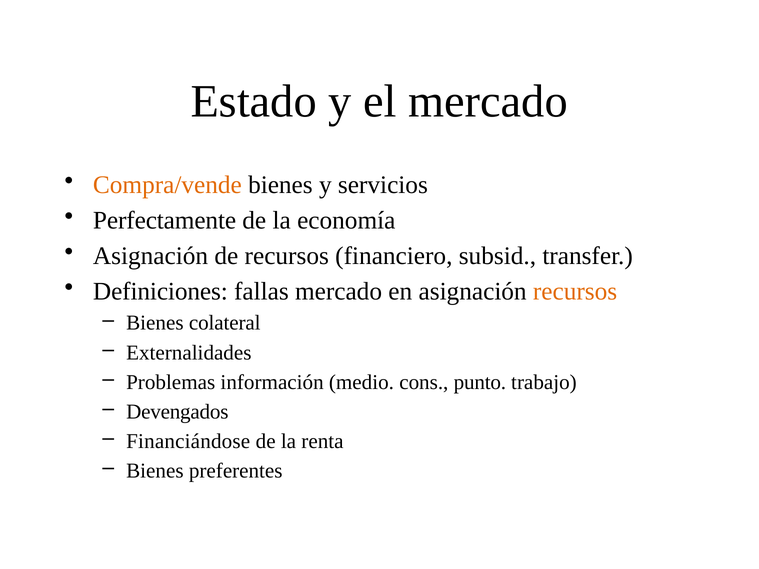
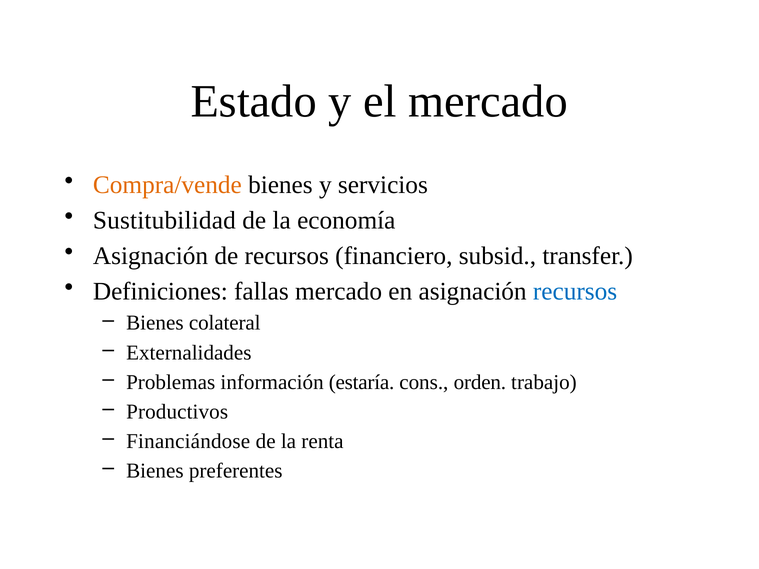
Perfectamente: Perfectamente -> Sustitubilidad
recursos at (575, 291) colour: orange -> blue
medio: medio -> estaría
punto: punto -> orden
Devengados: Devengados -> Productivos
